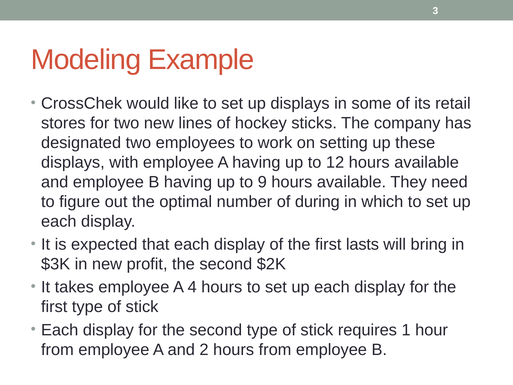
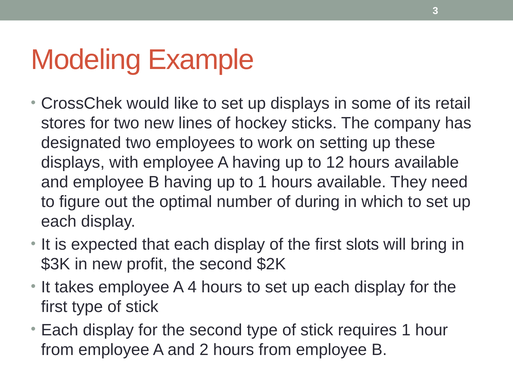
to 9: 9 -> 1
lasts: lasts -> slots
